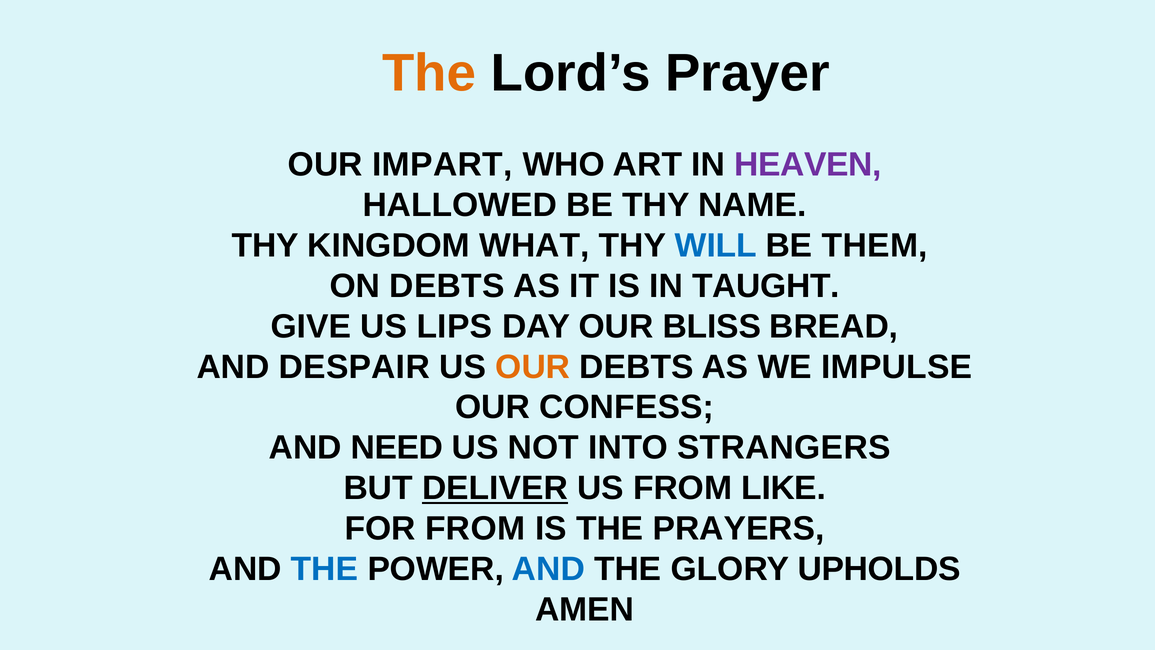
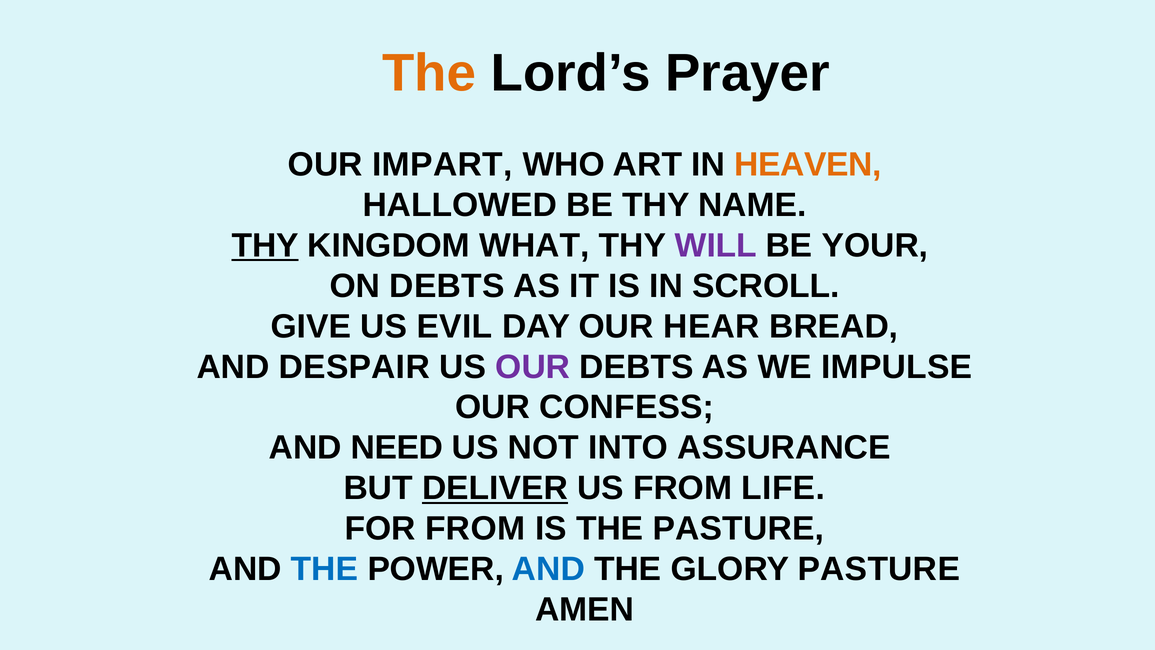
HEAVEN colour: purple -> orange
THY at (265, 245) underline: none -> present
WILL colour: blue -> purple
THEM: THEM -> YOUR
TAUGHT: TAUGHT -> SCROLL
LIPS: LIPS -> EVIL
BLISS: BLISS -> HEAR
OUR at (533, 367) colour: orange -> purple
STRANGERS: STRANGERS -> ASSURANCE
LIKE: LIKE -> LIFE
THE PRAYERS: PRAYERS -> PASTURE
GLORY UPHOLDS: UPHOLDS -> PASTURE
